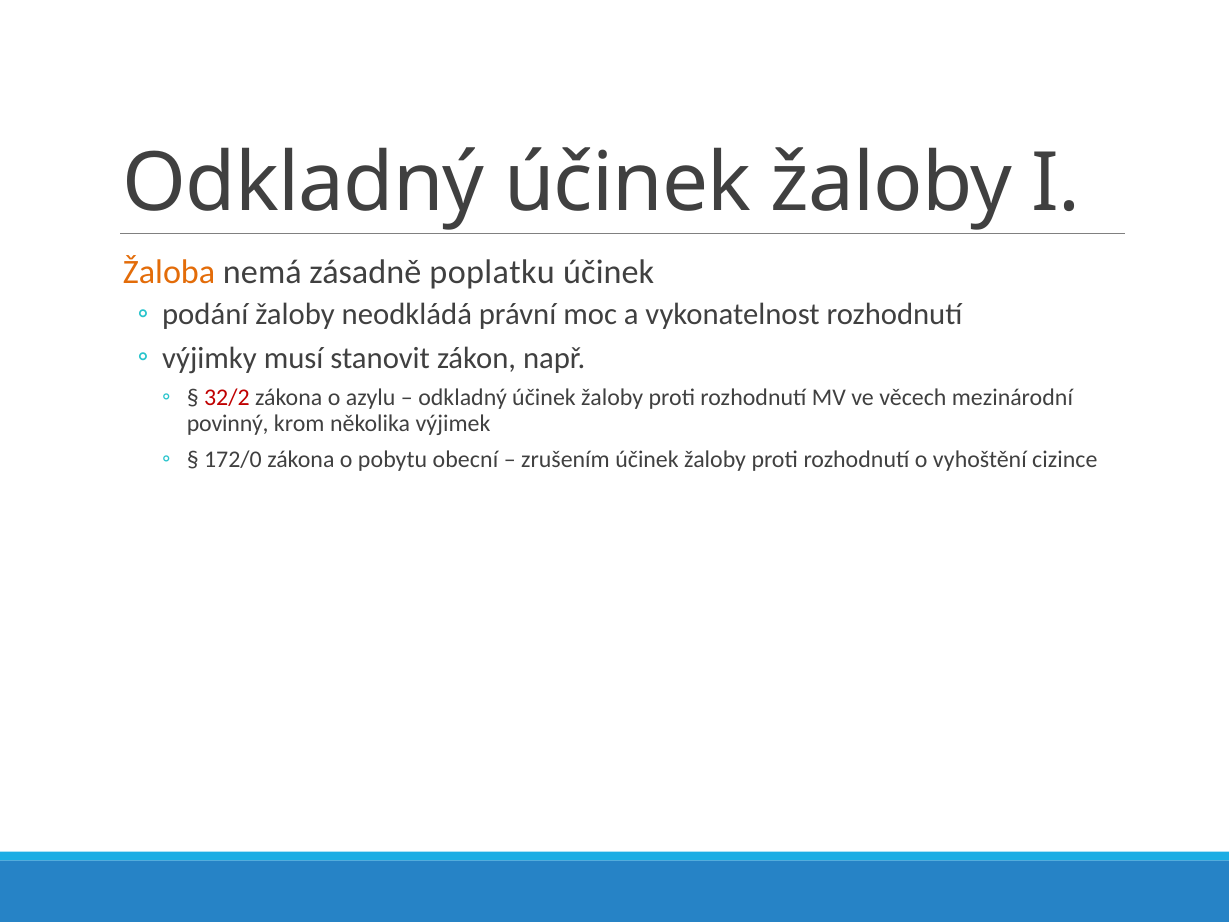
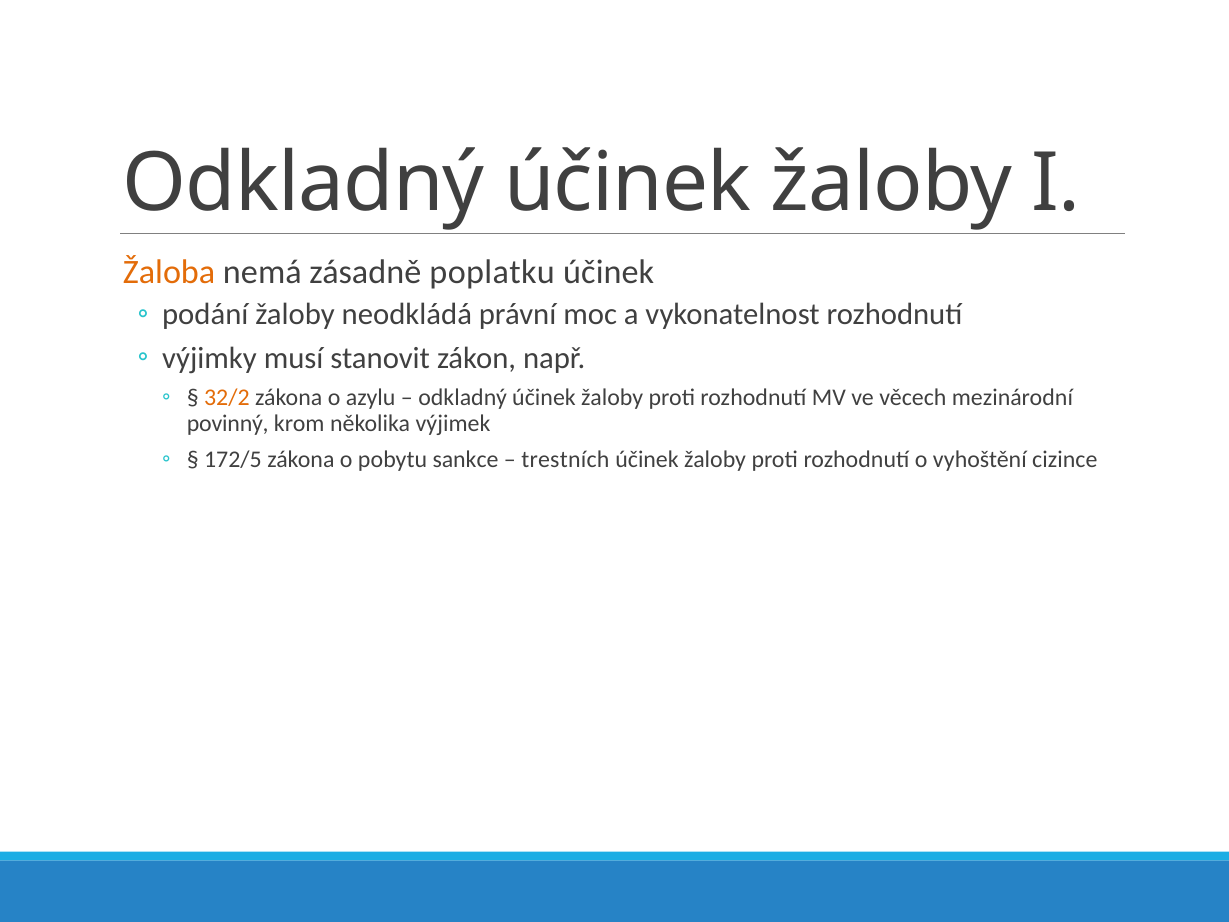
32/2 colour: red -> orange
172/0: 172/0 -> 172/5
obecní: obecní -> sankce
zrušením: zrušením -> trestních
